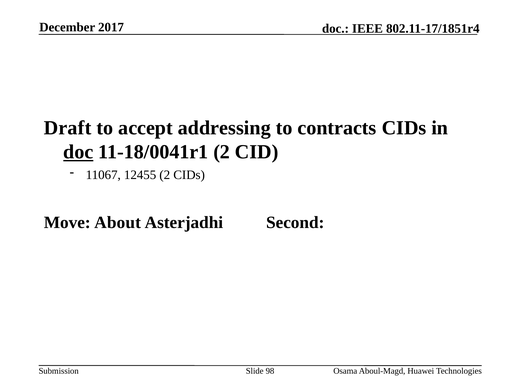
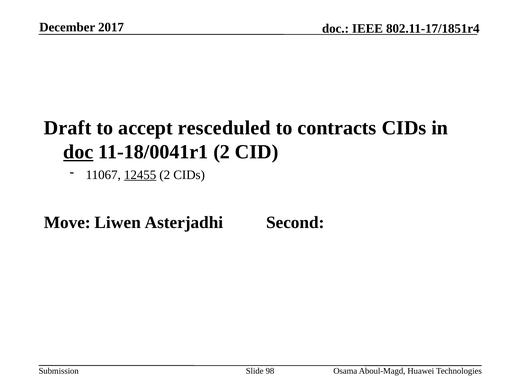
addressing: addressing -> resceduled
12455 underline: none -> present
About: About -> Liwen
